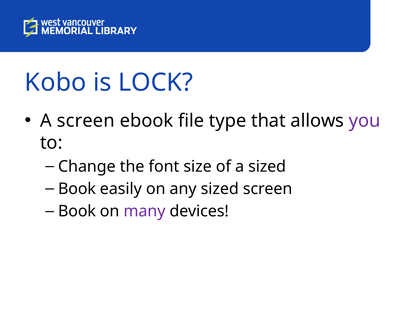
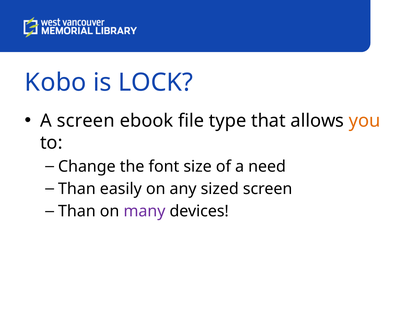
you colour: purple -> orange
a sized: sized -> need
Book at (77, 188): Book -> Than
Book at (77, 211): Book -> Than
